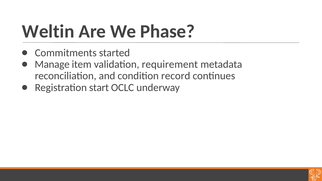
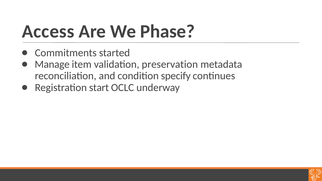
Weltin: Weltin -> Access
requirement: requirement -> preservation
record: record -> specify
